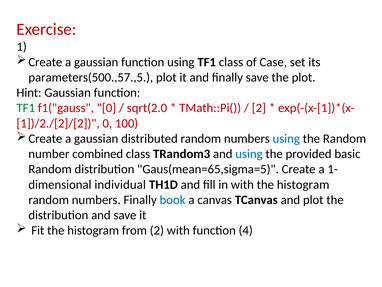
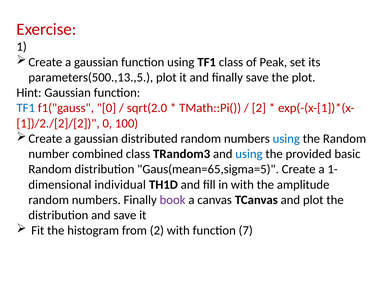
Case: Case -> Peak
parameters(500.,57.,5: parameters(500.,57.,5 -> parameters(500.,13.,5
TF1 at (26, 108) colour: green -> blue
with the histogram: histogram -> amplitude
book colour: blue -> purple
4: 4 -> 7
